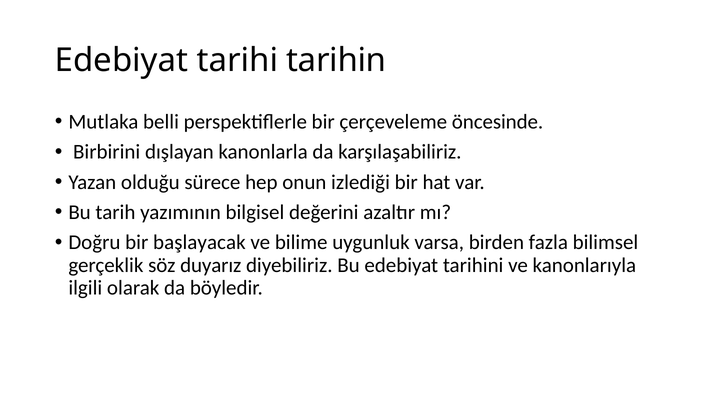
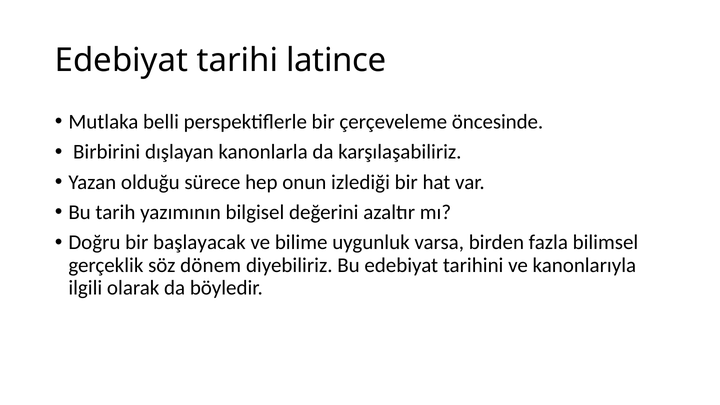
tarihin: tarihin -> latince
duyarız: duyarız -> dönem
